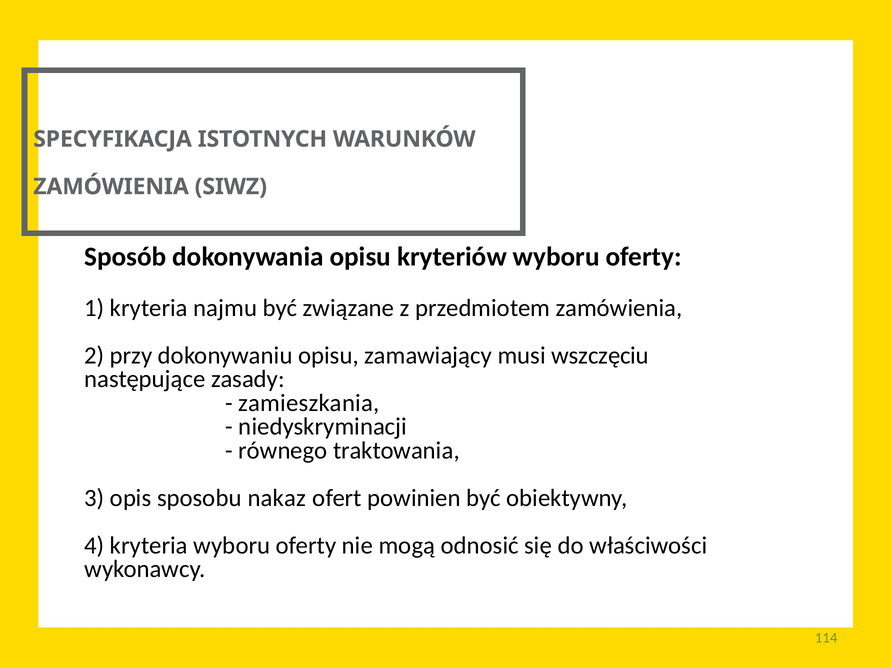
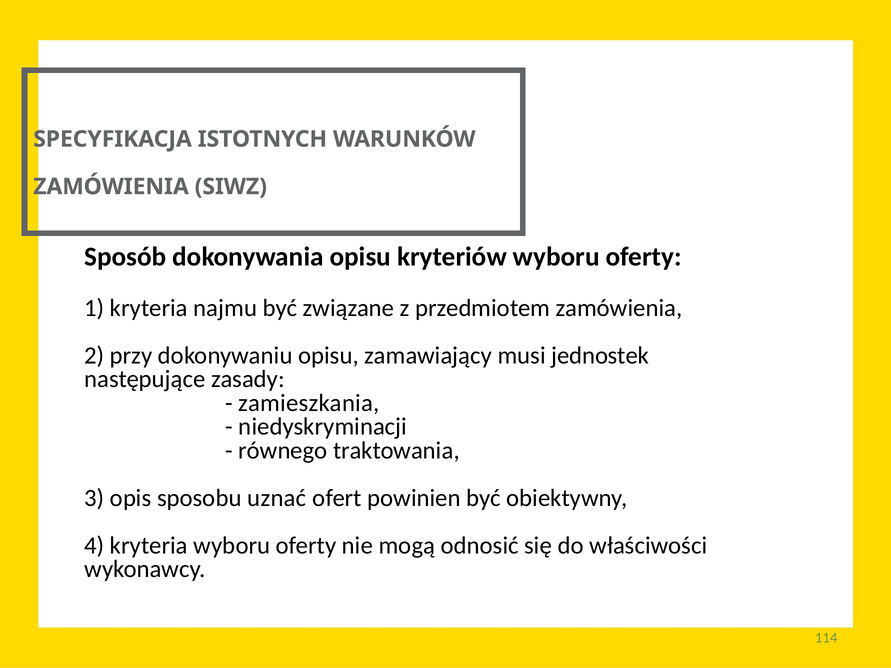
wszczęciu: wszczęciu -> jednostek
nakaz: nakaz -> uznać
